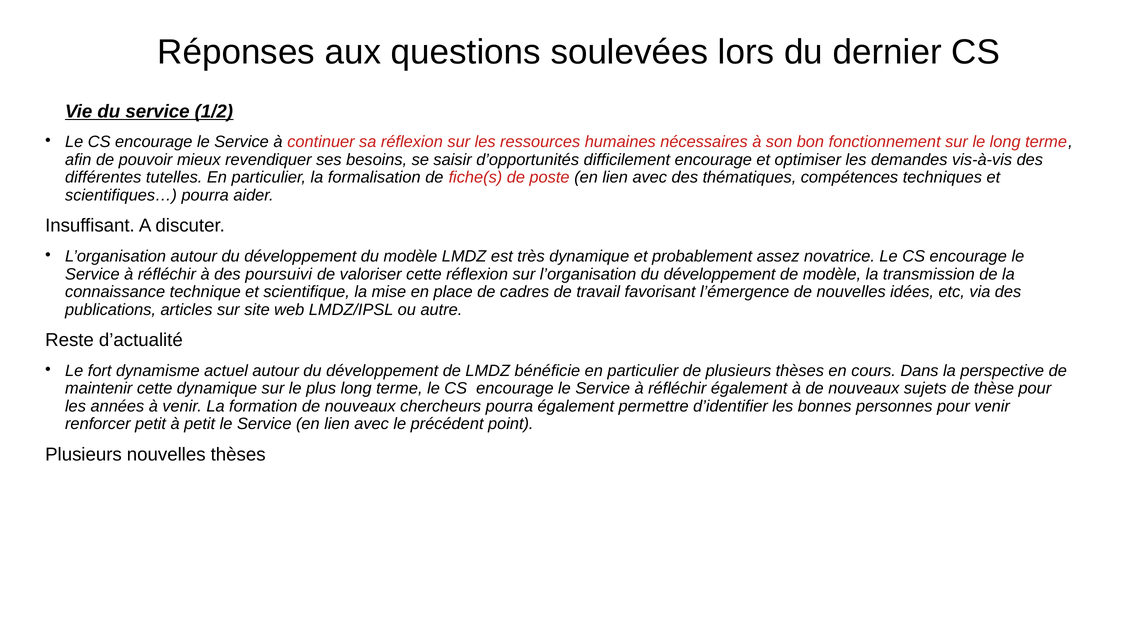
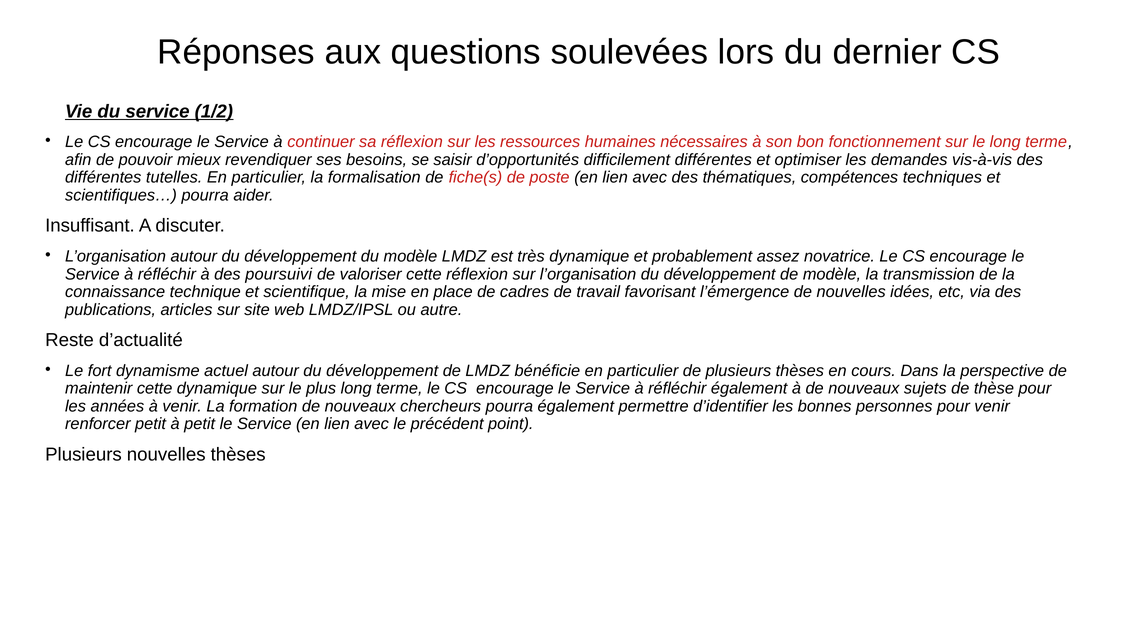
difficilement encourage: encourage -> différentes
